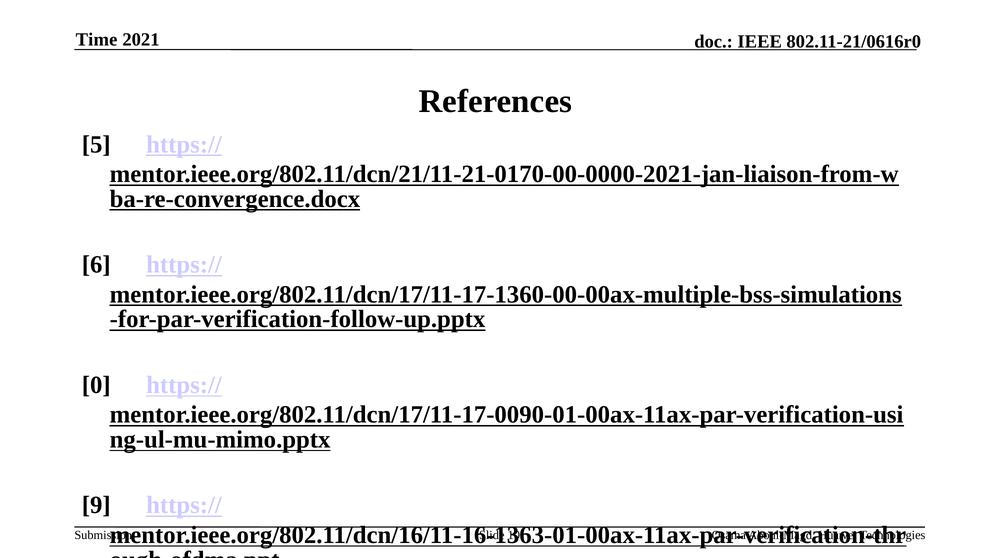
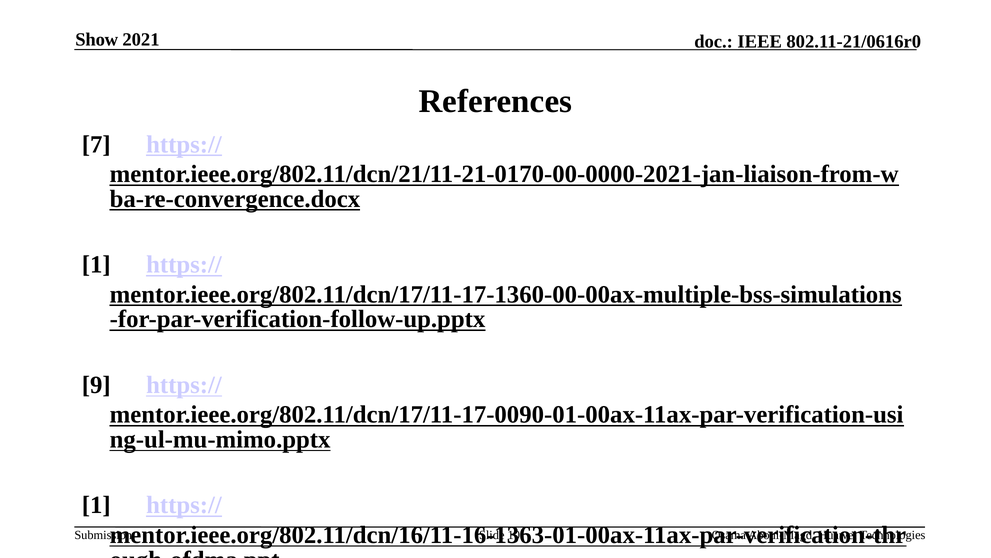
Time: Time -> Show
5 at (96, 144): 5 -> 7
6 at (96, 264): 6 -> 1
0: 0 -> 9
9 at (96, 505): 9 -> 1
